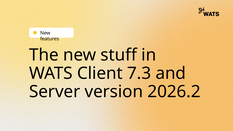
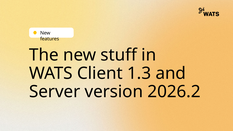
7.3: 7.3 -> 1.3
